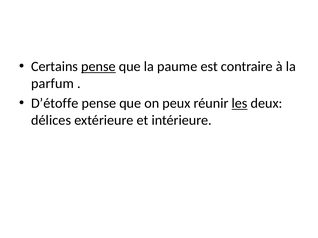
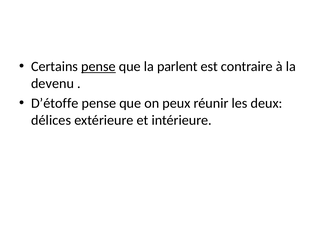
paume: paume -> parlent
parfum: parfum -> devenu
les underline: present -> none
